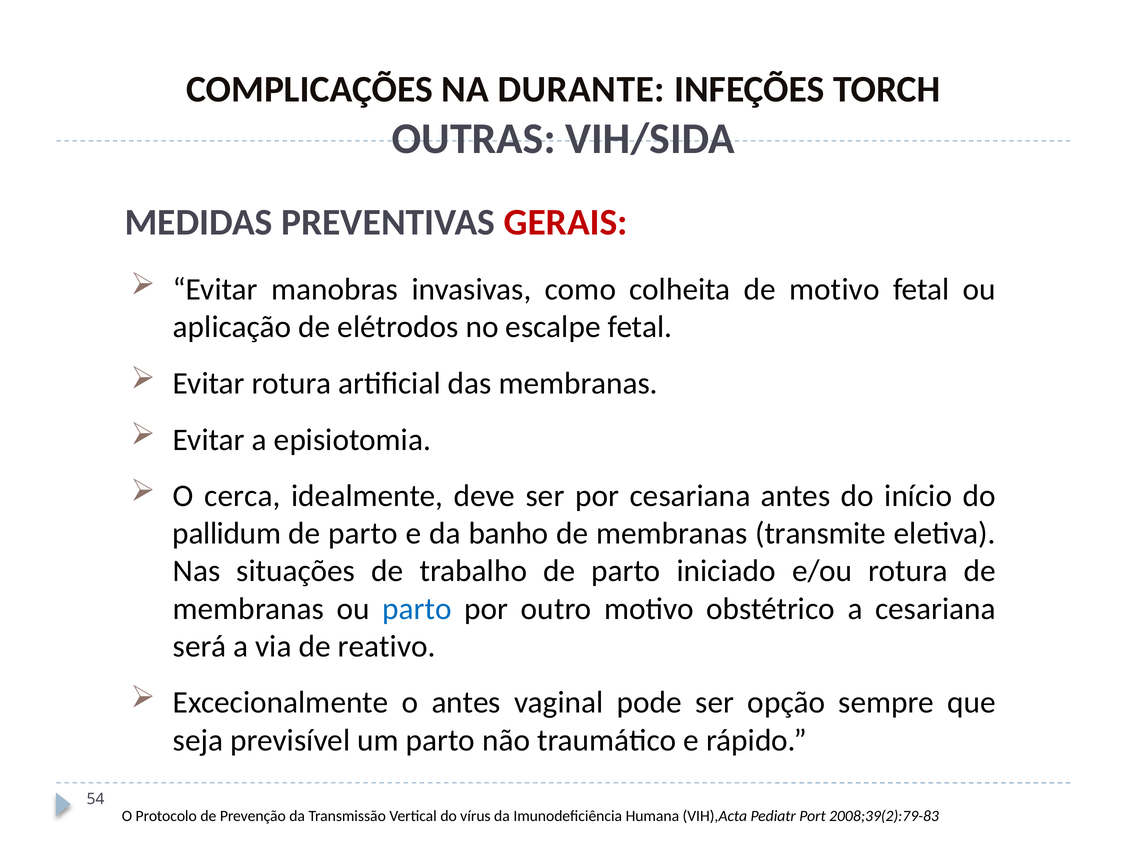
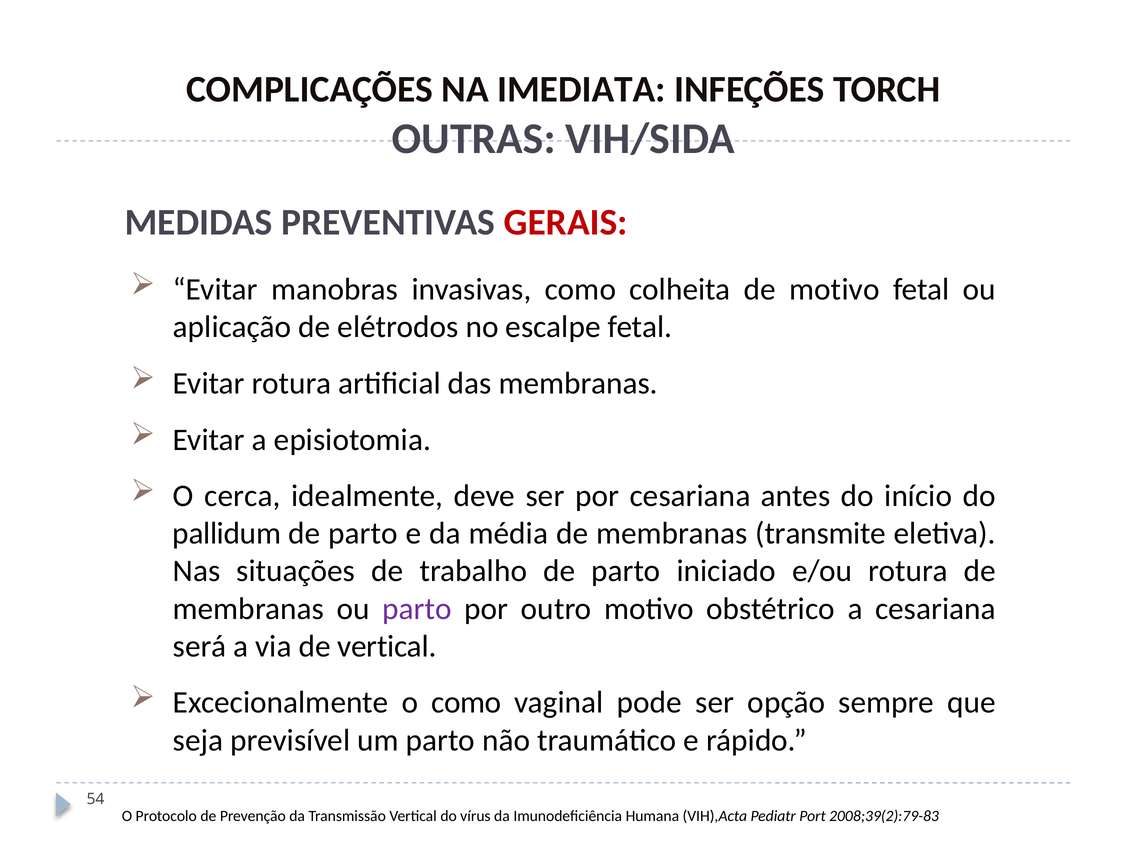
DURANTE: DURANTE -> IMEDIATA
banho: banho -> média
parto at (417, 609) colour: blue -> purple
de reativo: reativo -> vertical
o antes: antes -> como
